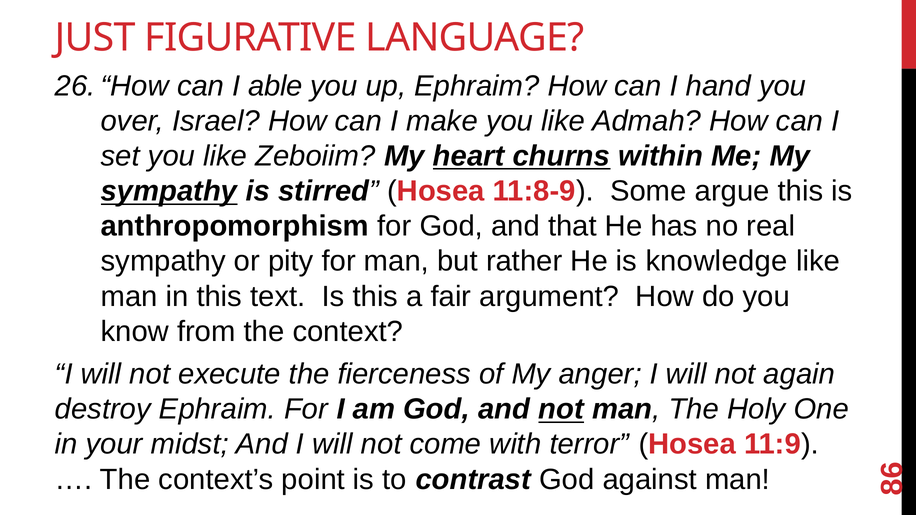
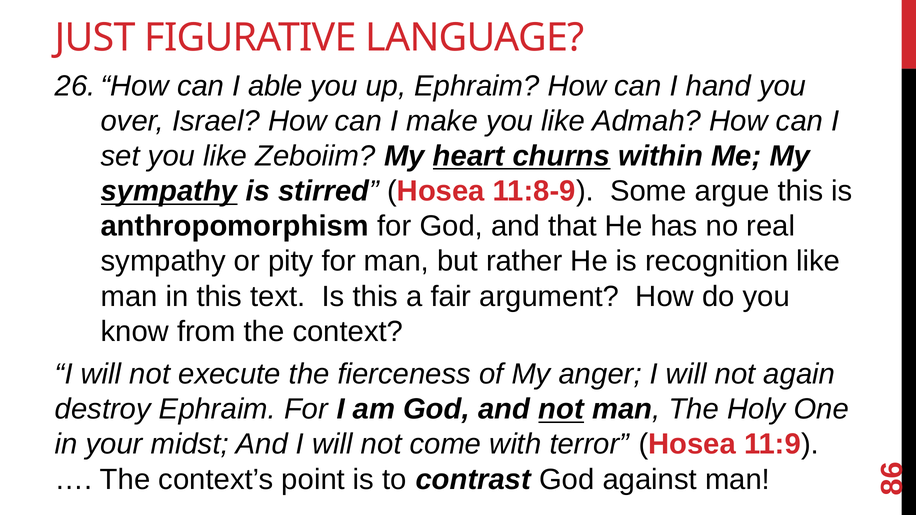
knowledge: knowledge -> recognition
